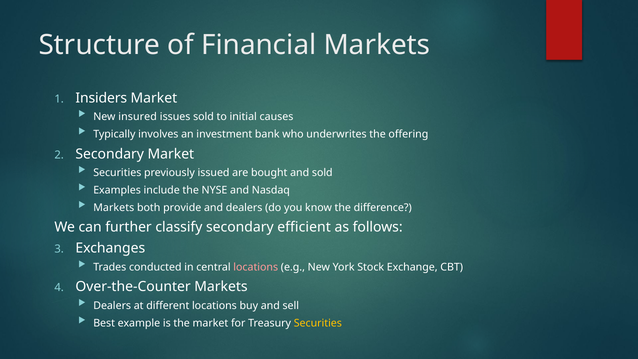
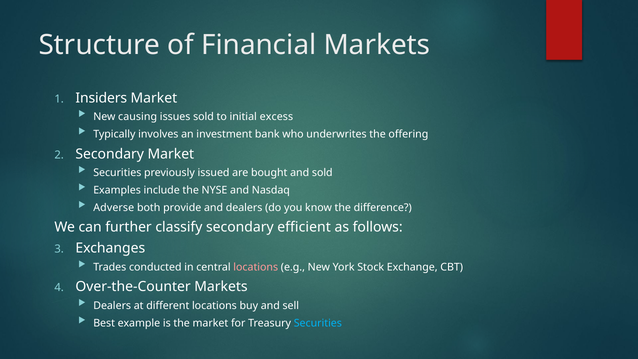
insured: insured -> causing
causes: causes -> excess
Markets at (114, 208): Markets -> Adverse
Securities at (318, 323) colour: yellow -> light blue
